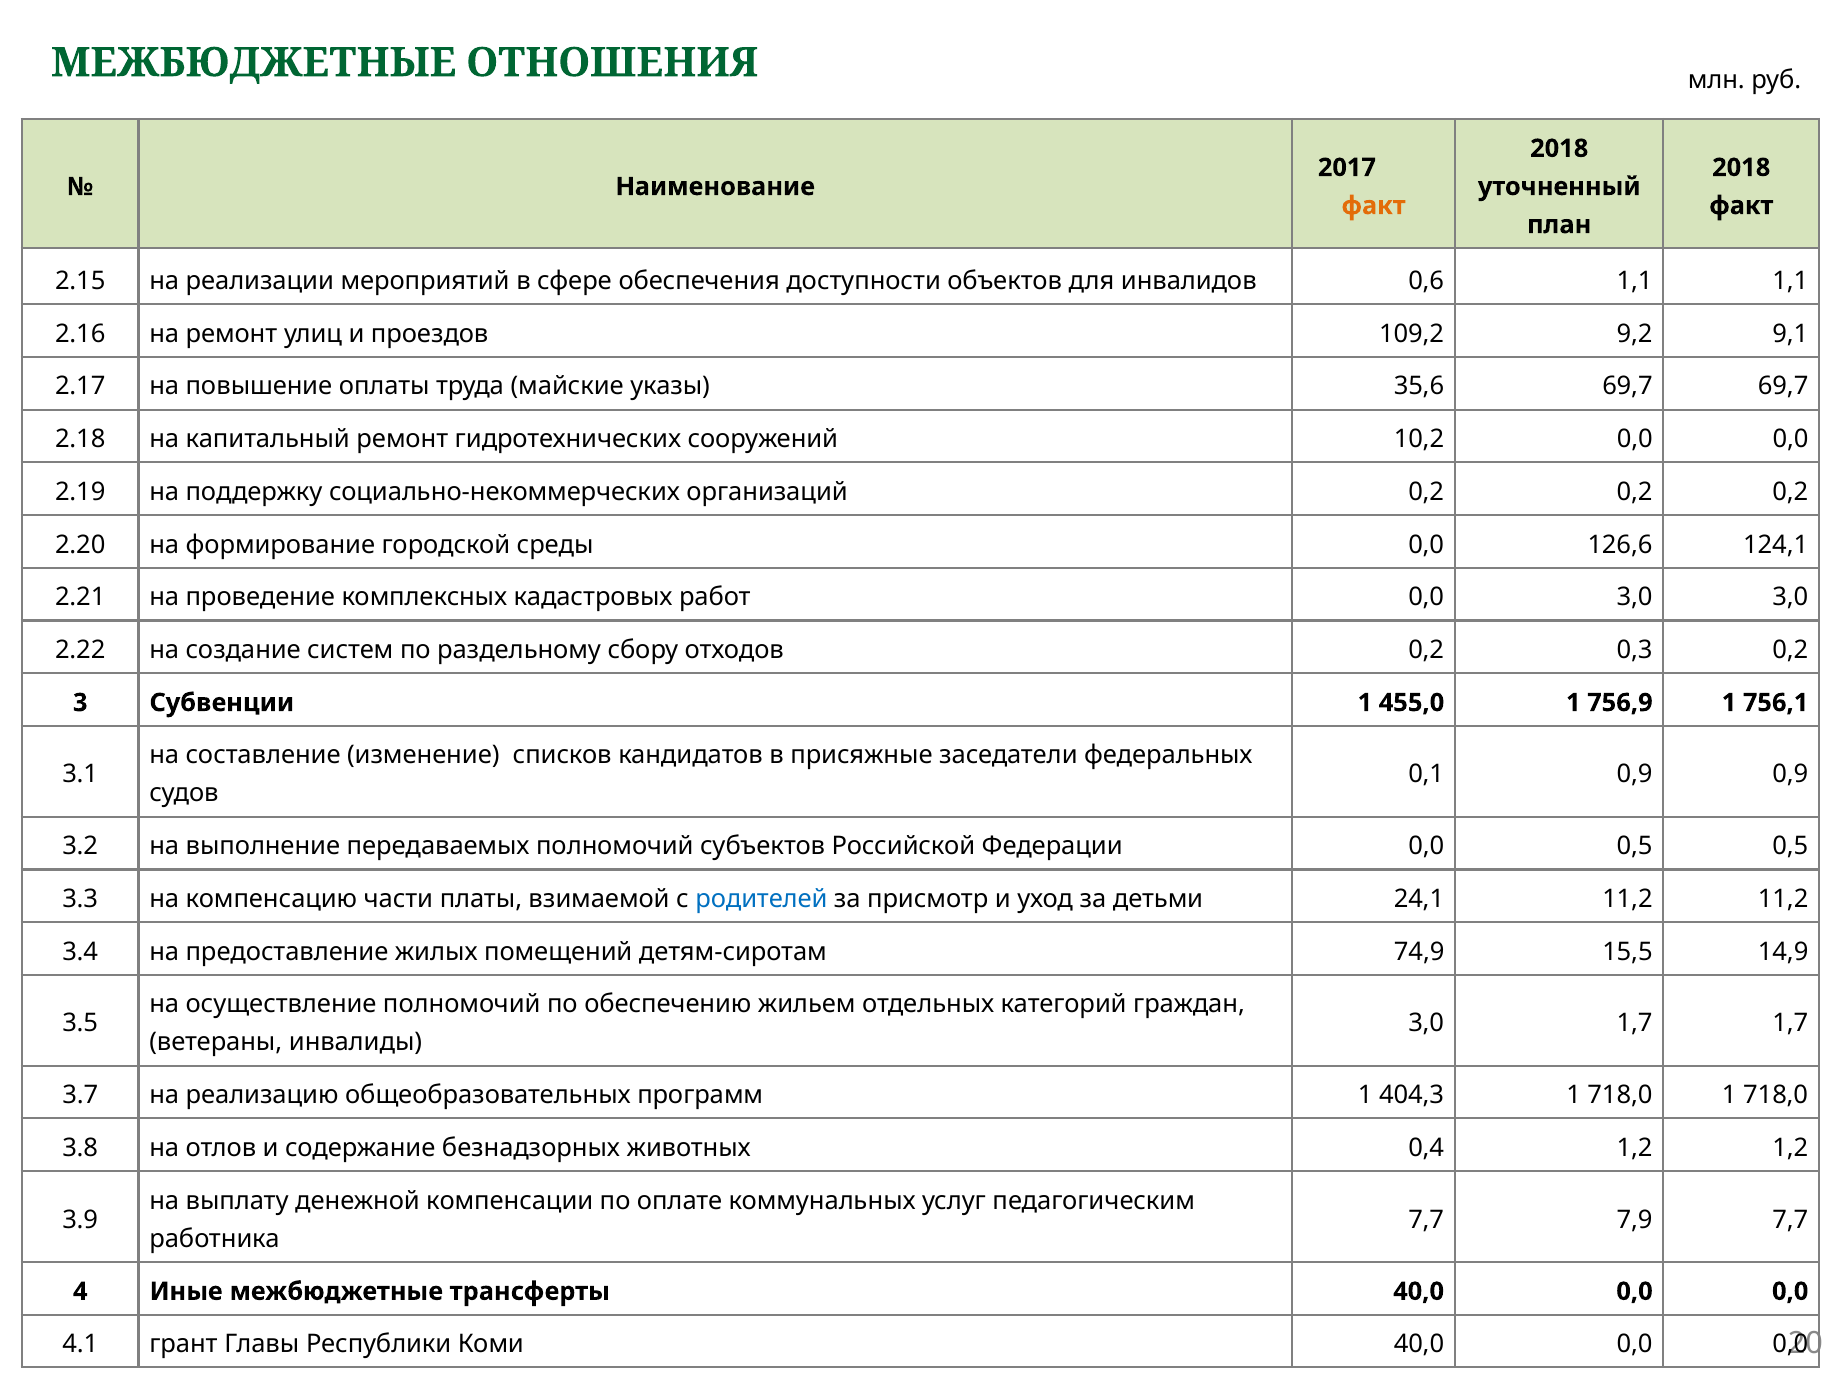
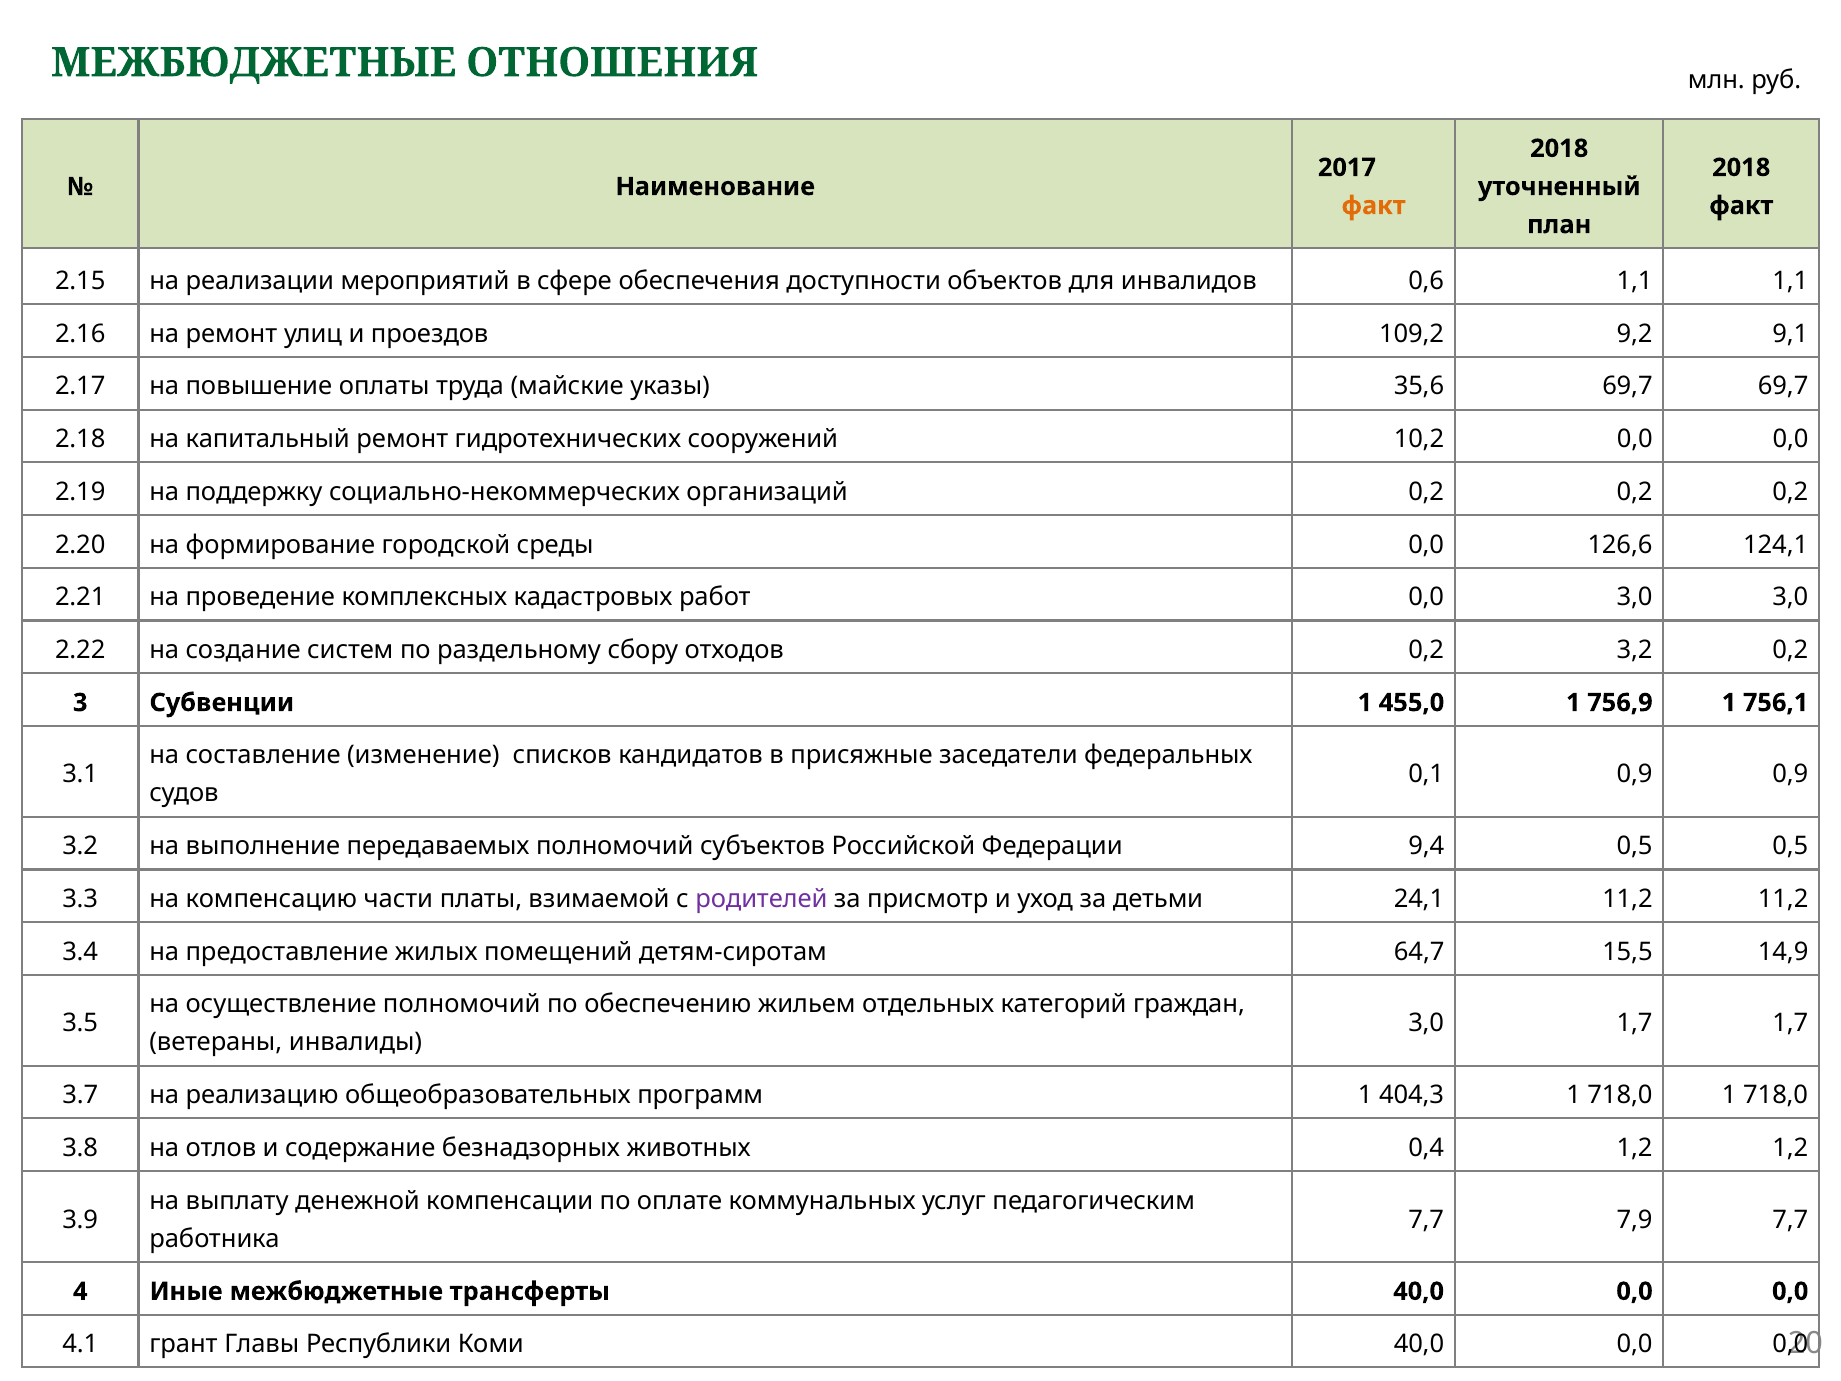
0,3: 0,3 -> 3,2
Федерации 0,0: 0,0 -> 9,4
родителей colour: blue -> purple
74,9: 74,9 -> 64,7
